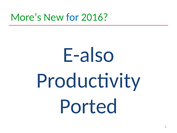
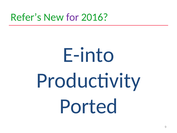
More’s: More’s -> Refer’s
for colour: blue -> purple
E-also: E-also -> E-into
